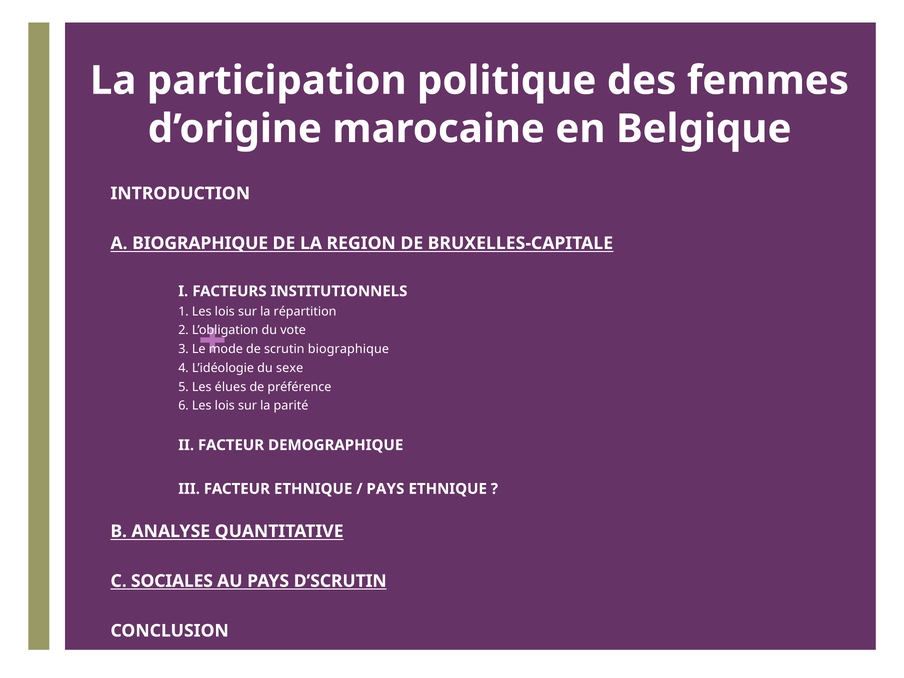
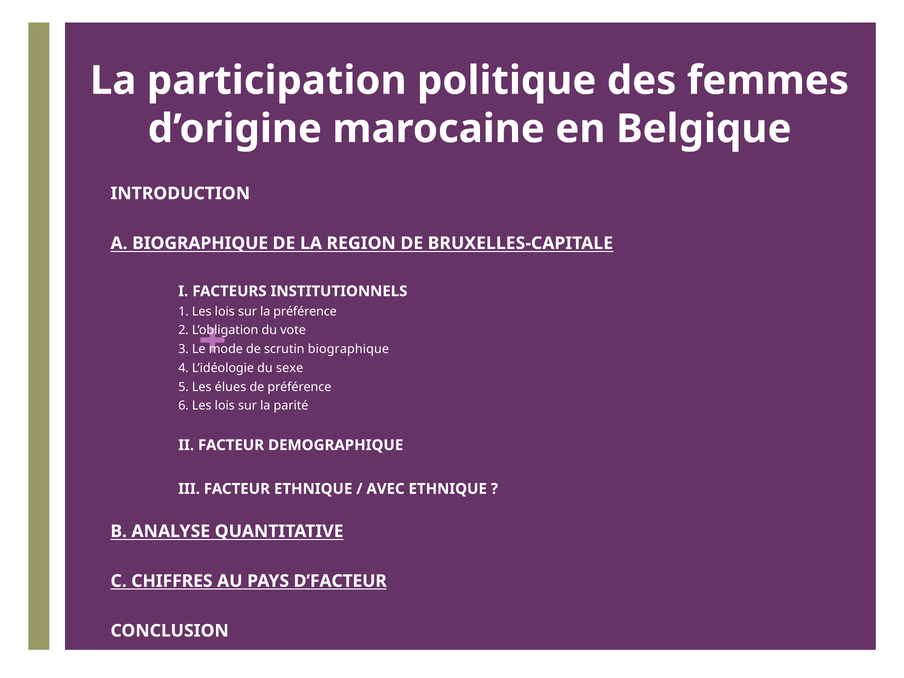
la répartition: répartition -> préférence
PAYS at (385, 489): PAYS -> AVEC
SOCIALES: SOCIALES -> CHIFFRES
D’SCRUTIN: D’SCRUTIN -> D’FACTEUR
